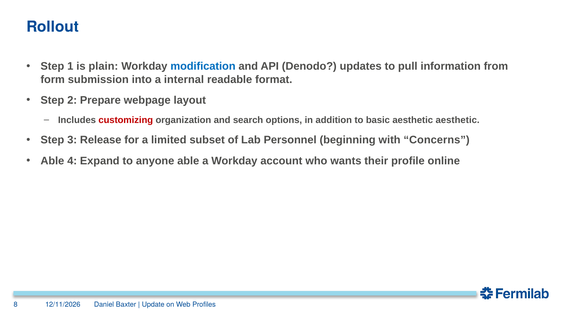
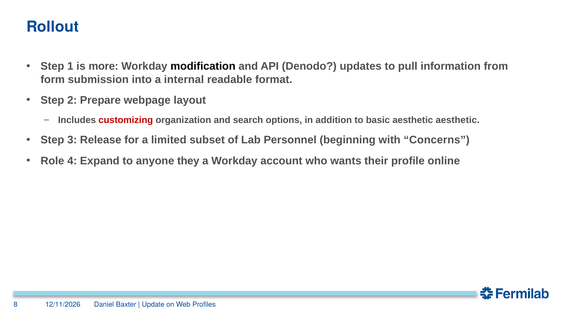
plain: plain -> more
modification colour: blue -> black
Able at (52, 161): Able -> Role
anyone able: able -> they
